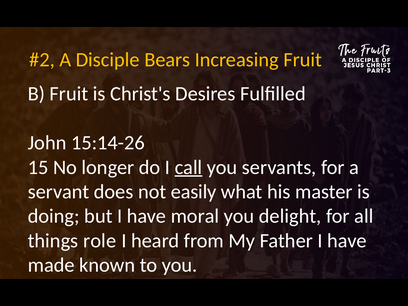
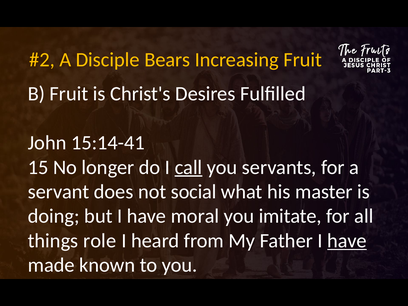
15:14-26: 15:14-26 -> 15:14-41
easily: easily -> social
delight: delight -> imitate
have at (347, 241) underline: none -> present
